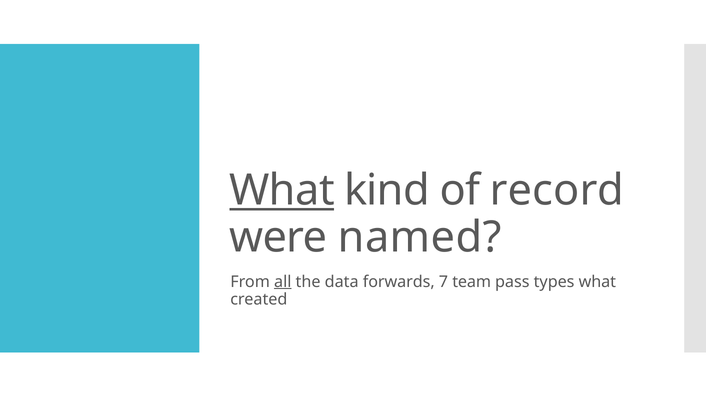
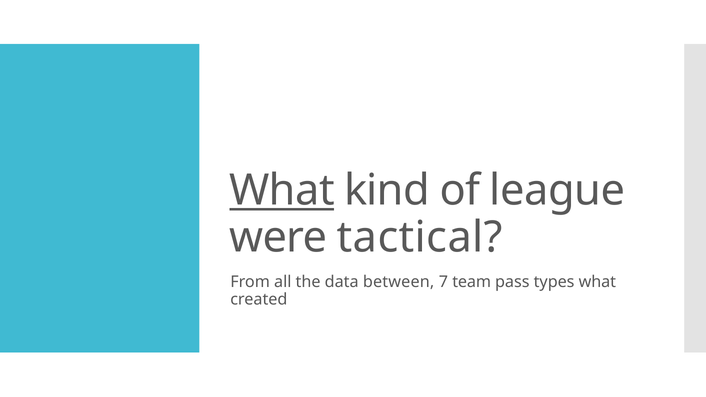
record: record -> league
named: named -> tactical
all underline: present -> none
forwards: forwards -> between
